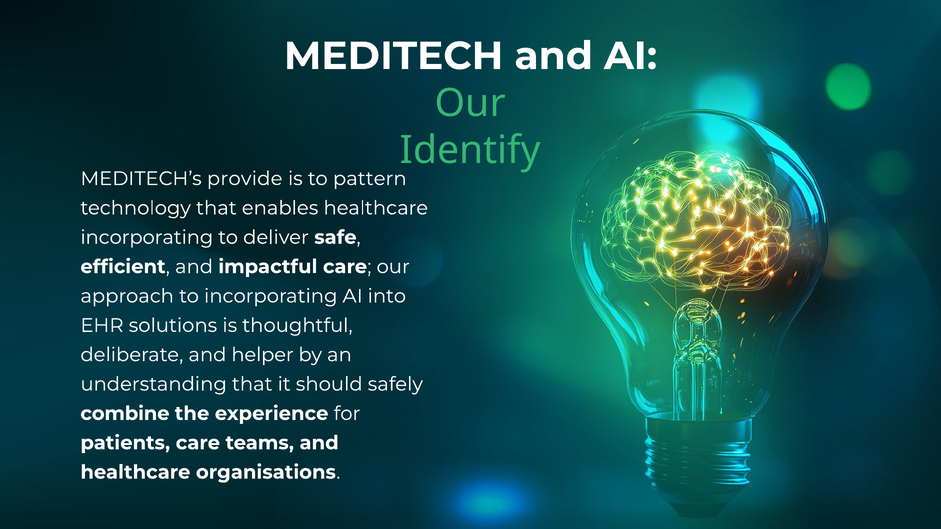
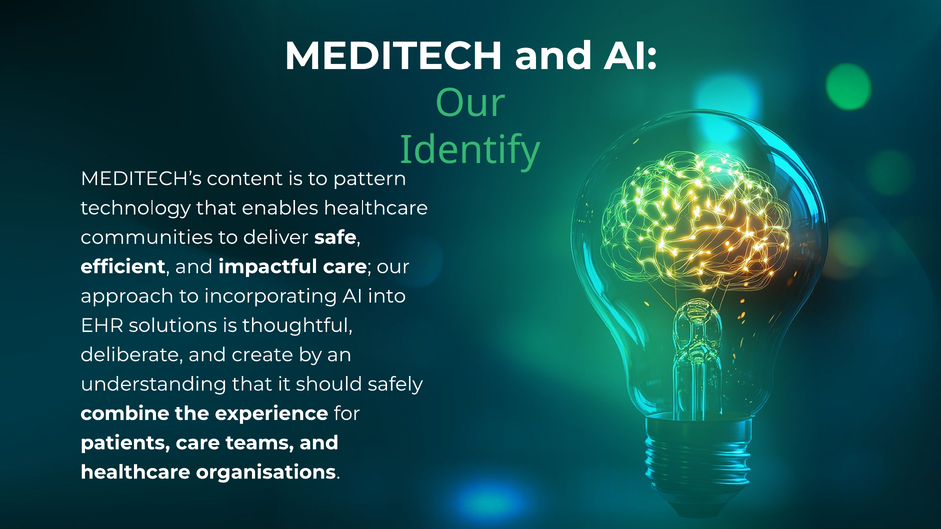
provide: provide -> content
incorporating at (147, 237): incorporating -> communities
helper: helper -> create
